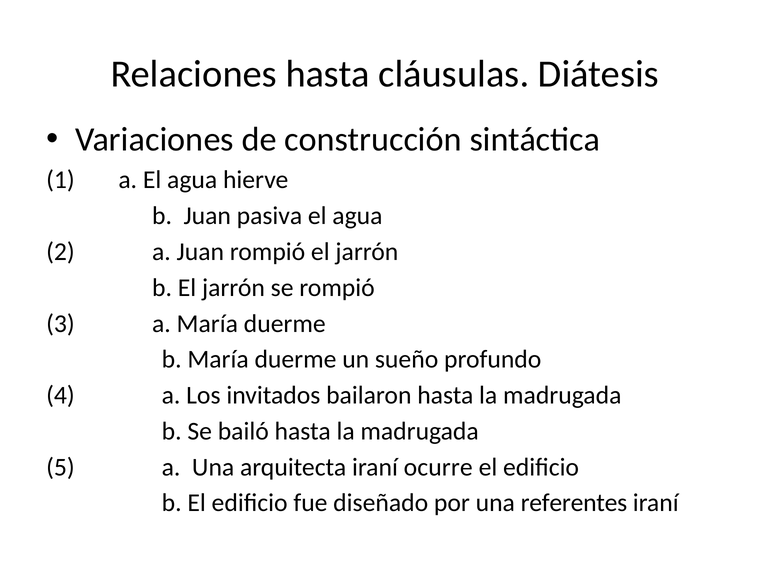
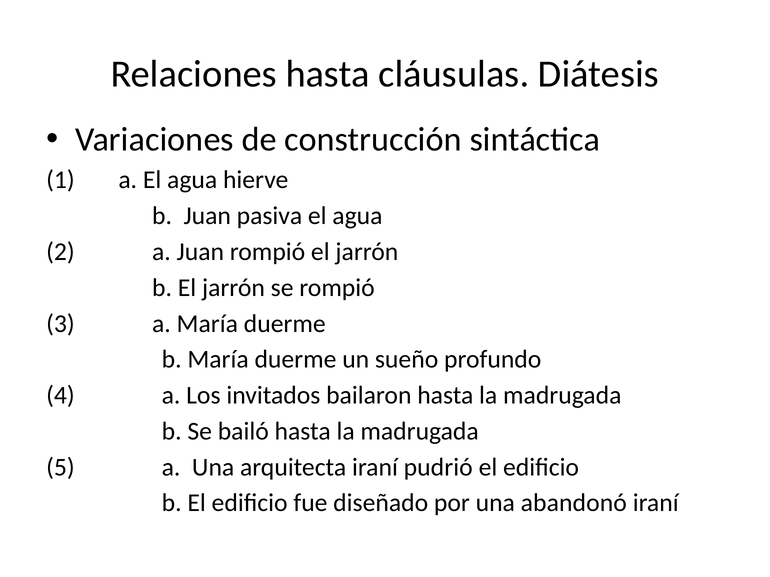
ocurre: ocurre -> pudrió
referentes: referentes -> abandonó
